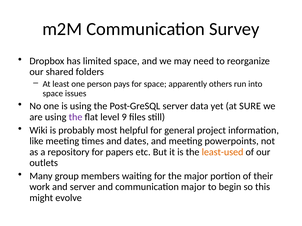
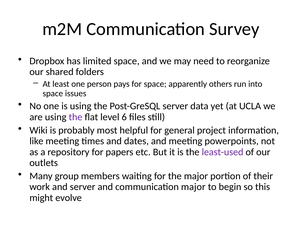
SURE: SURE -> UCLA
9: 9 -> 6
least-used colour: orange -> purple
